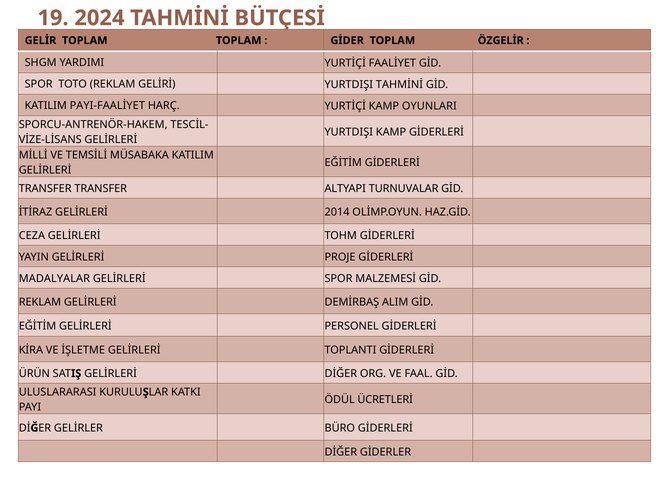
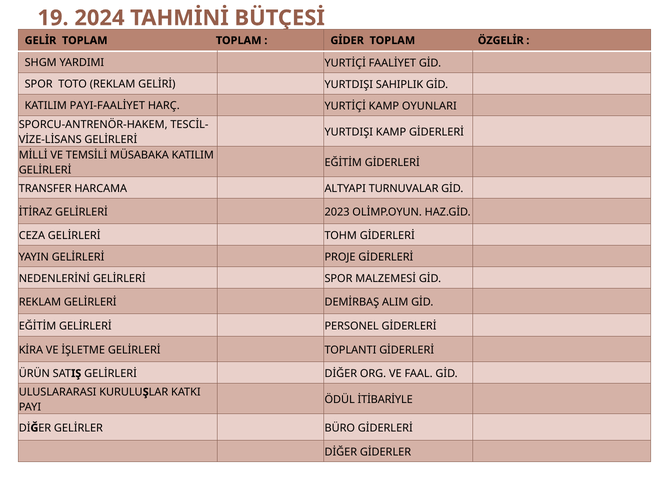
YURTDIŞI TAHMİNİ: TAHMİNİ -> SAHIPLIK
TRANSFER TRANSFER: TRANSFER -> HARCAMA
2014: 2014 -> 2023
MADALYALAR: MADALYALAR -> NEDENLERİNİ
ÜCRETLERİ: ÜCRETLERİ -> İTİBARİYLE
